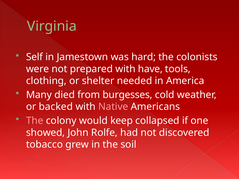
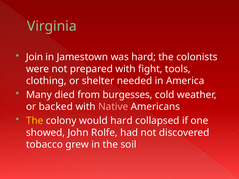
Self: Self -> Join
have: have -> fight
The at (35, 121) colour: pink -> yellow
would keep: keep -> hard
